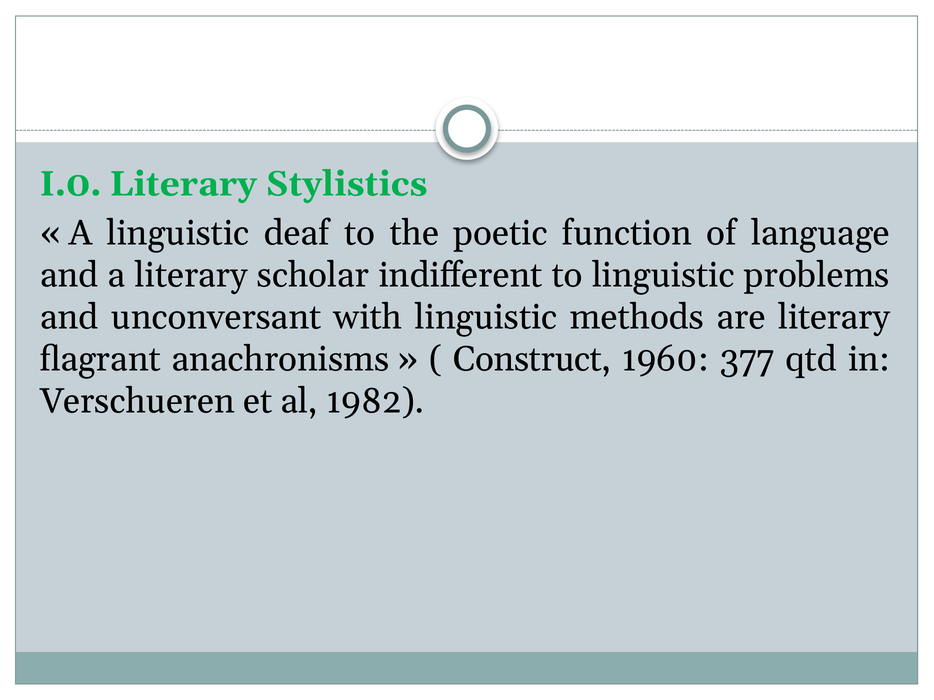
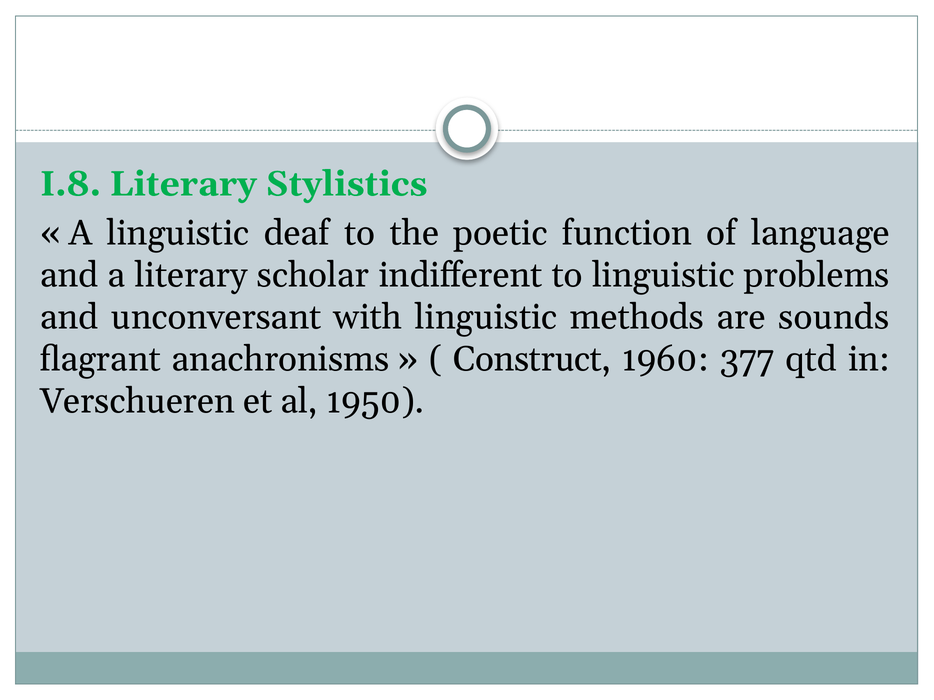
I.0: I.0 -> I.8
are literary: literary -> sounds
1982: 1982 -> 1950
